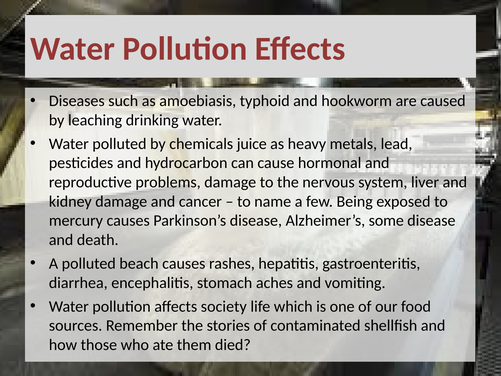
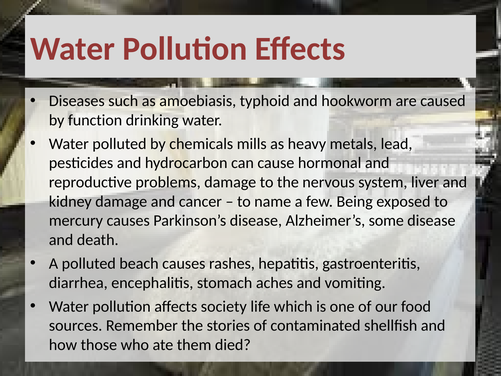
leaching: leaching -> function
juice: juice -> mills
